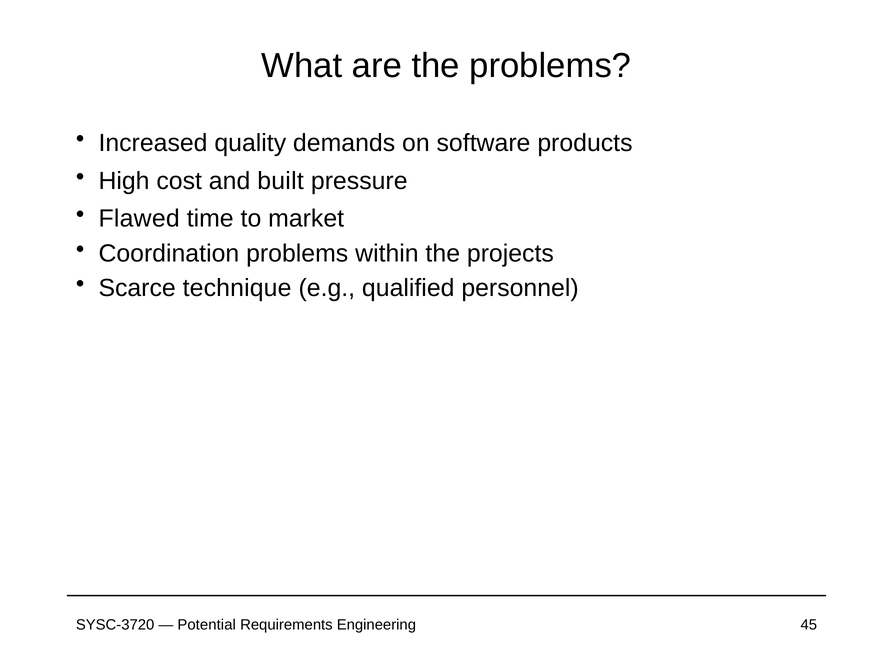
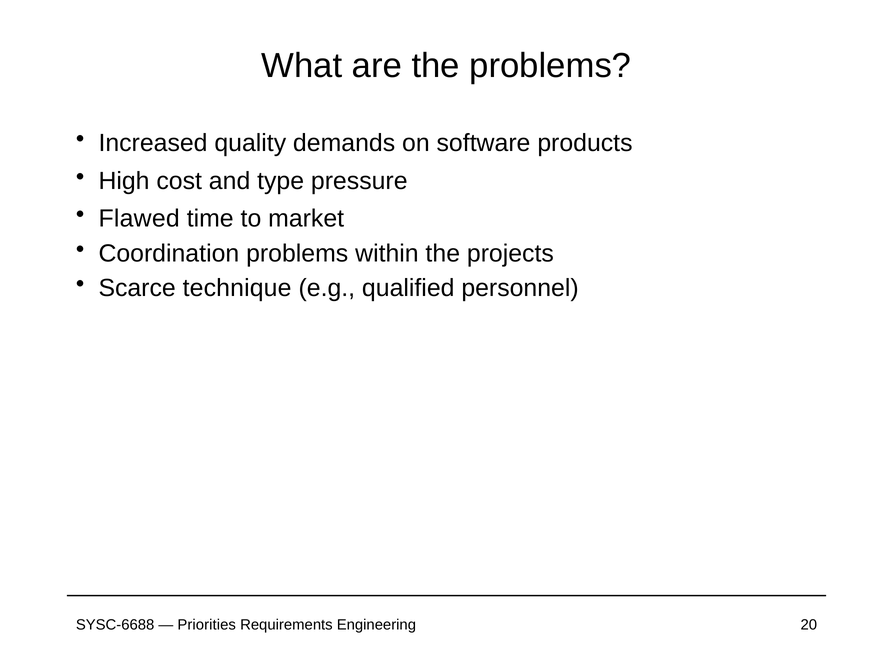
built: built -> type
SYSC-3720: SYSC-3720 -> SYSC-6688
Potential: Potential -> Priorities
45: 45 -> 20
